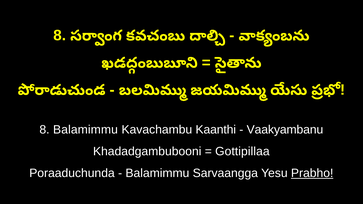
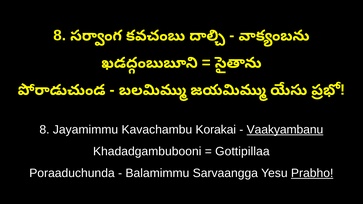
8 Balamimmu: Balamimmu -> Jayamimmu
Kaanthi: Kaanthi -> Korakai
Vaakyambanu underline: none -> present
